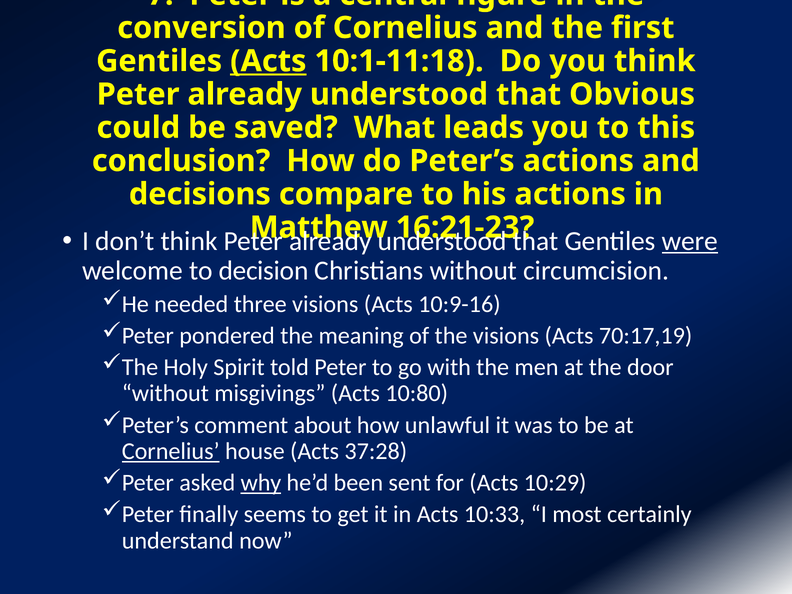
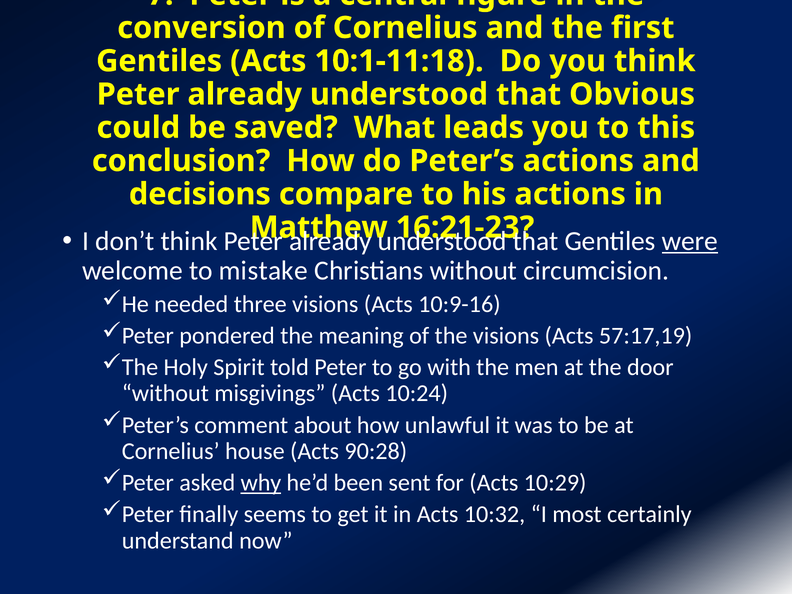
Acts at (268, 61) underline: present -> none
decision: decision -> mistake
70:17,19: 70:17,19 -> 57:17,19
10:80: 10:80 -> 10:24
Cornelius at (171, 451) underline: present -> none
37:28: 37:28 -> 90:28
10:33: 10:33 -> 10:32
